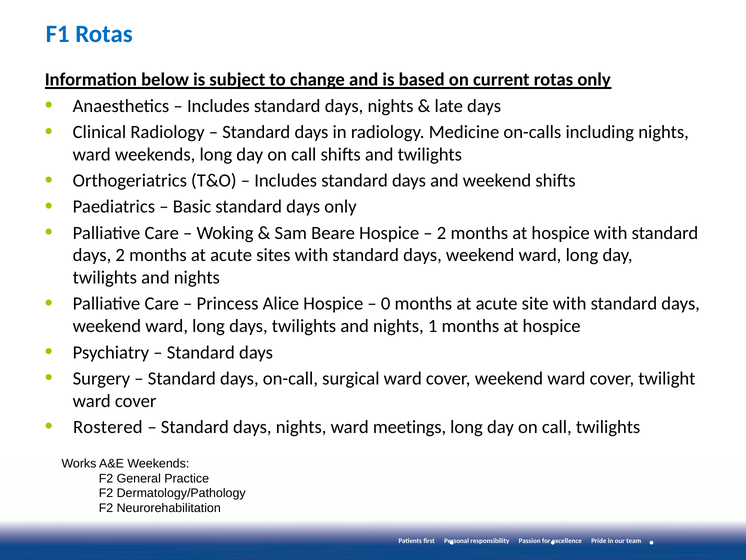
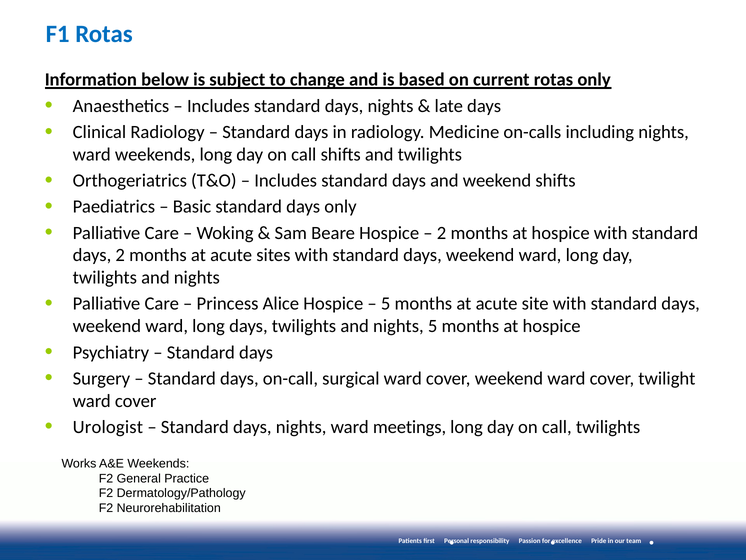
0 at (386, 304): 0 -> 5
nights 1: 1 -> 5
Rostered: Rostered -> Urologist
